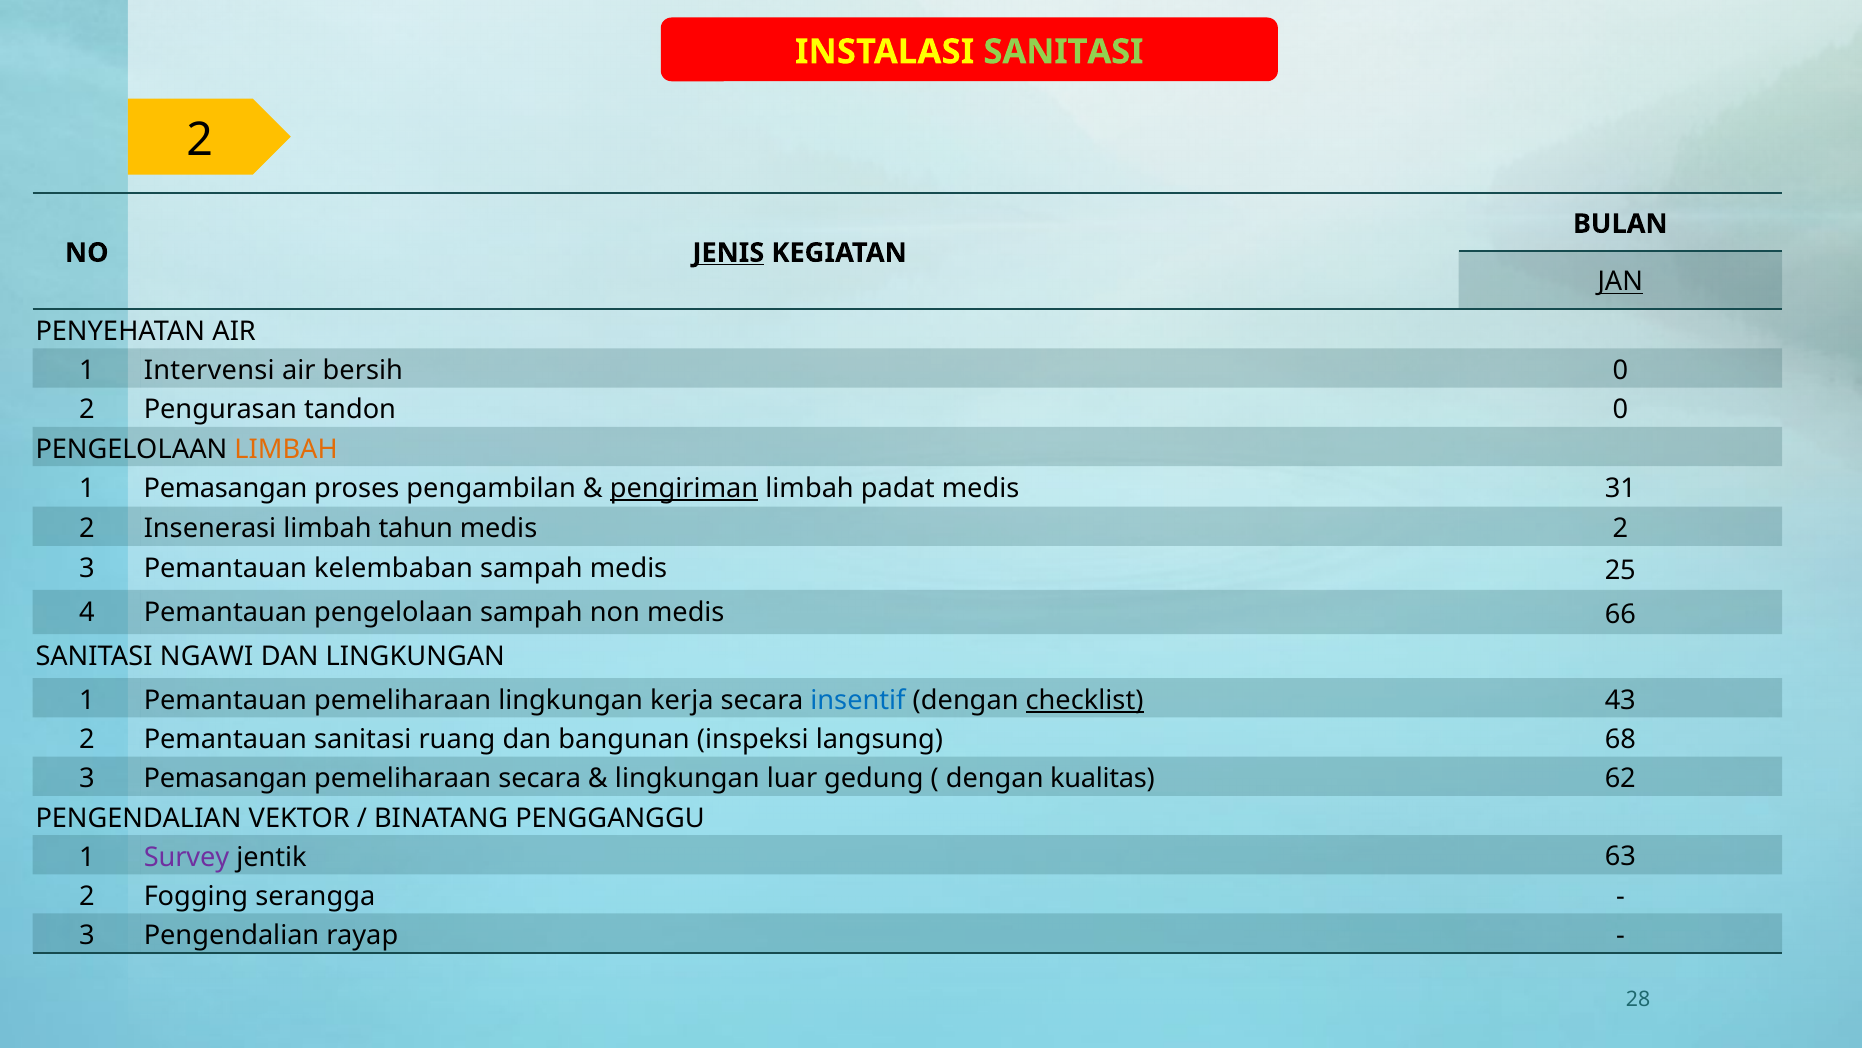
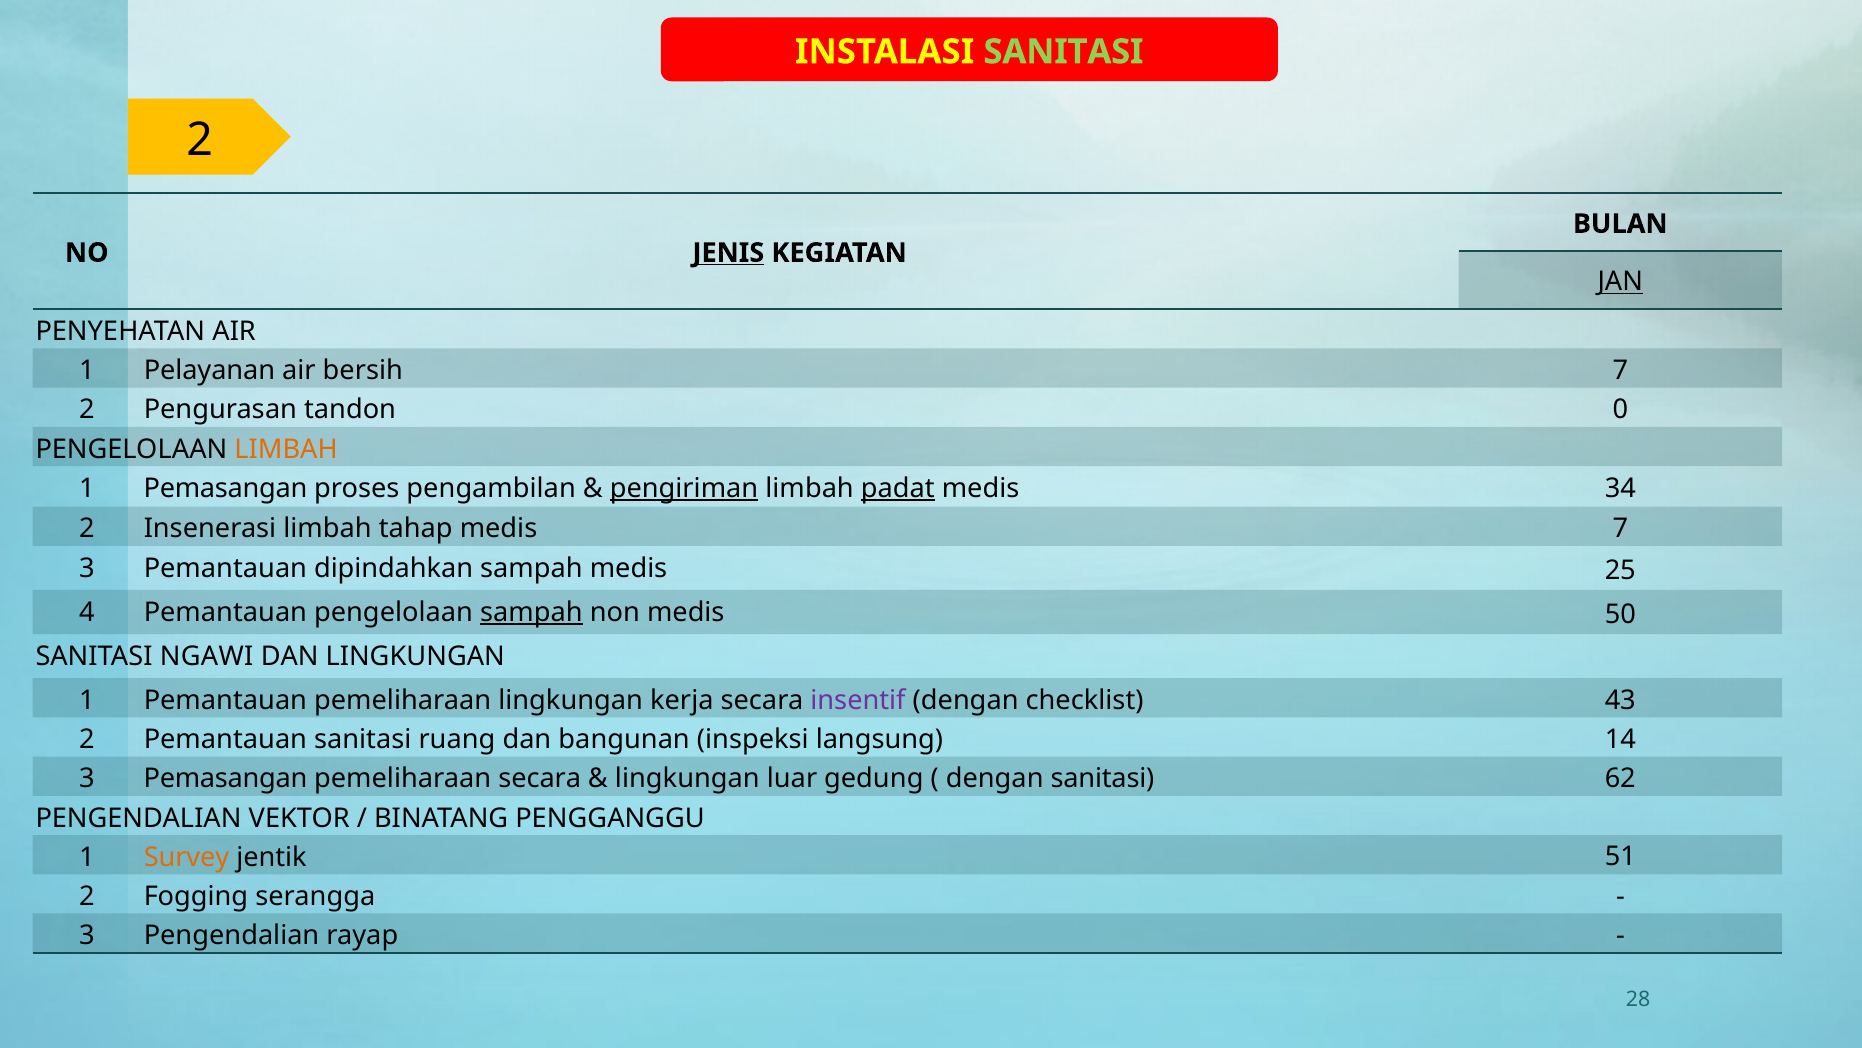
Intervensi: Intervensi -> Pelayanan
bersih 0: 0 -> 7
padat underline: none -> present
31: 31 -> 34
tahun: tahun -> tahap
medis 2: 2 -> 7
kelembaban: kelembaban -> dipindahkan
sampah at (531, 612) underline: none -> present
66: 66 -> 50
insentif colour: blue -> purple
checklist underline: present -> none
68: 68 -> 14
dengan kualitas: kualitas -> sanitasi
Survey colour: purple -> orange
63: 63 -> 51
